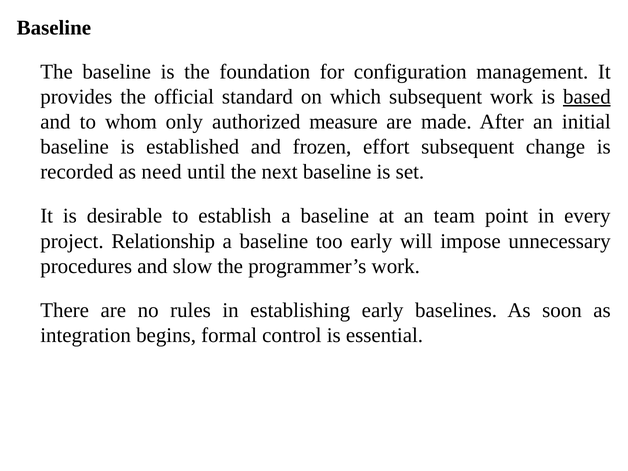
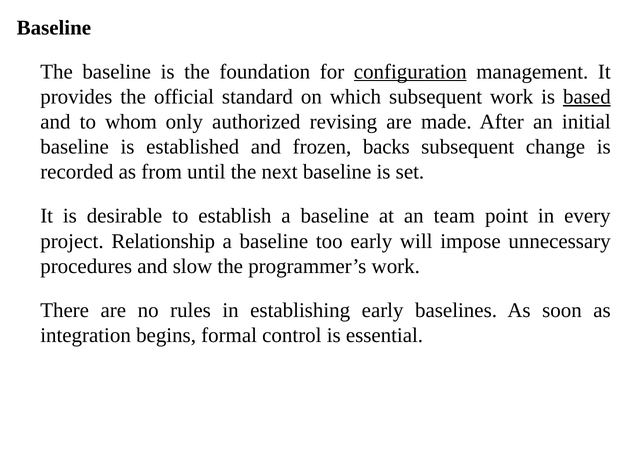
configuration underline: none -> present
measure: measure -> revising
effort: effort -> backs
need: need -> from
